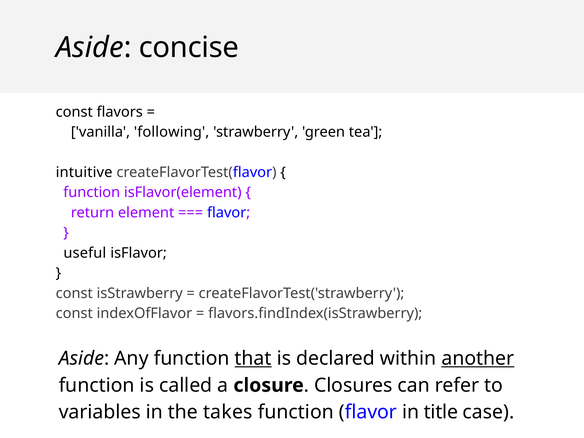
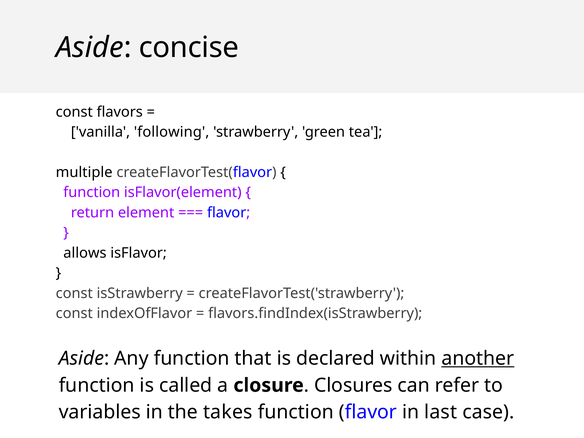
intuitive: intuitive -> multiple
useful: useful -> allows
that underline: present -> none
title: title -> last
